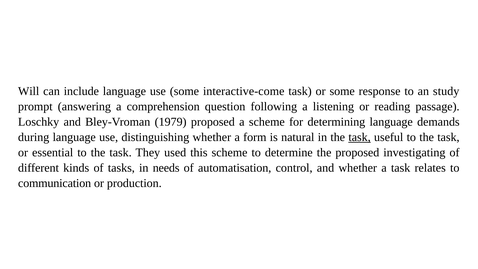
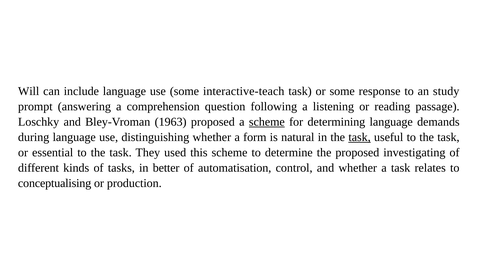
interactive-come: interactive-come -> interactive-teach
1979: 1979 -> 1963
scheme at (267, 122) underline: none -> present
needs: needs -> better
communication: communication -> conceptualising
